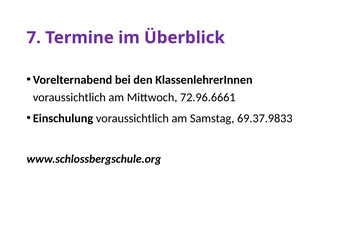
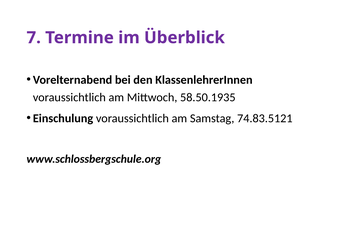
72.96.6661: 72.96.6661 -> 58.50.1935
69.37.9833: 69.37.9833 -> 74.83.5121
